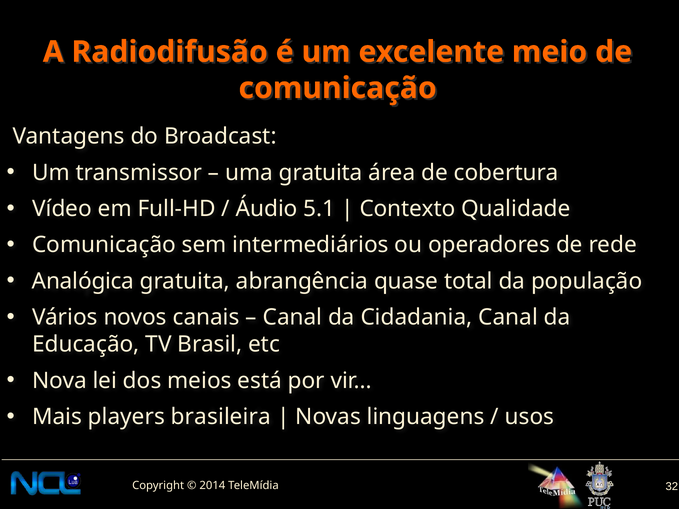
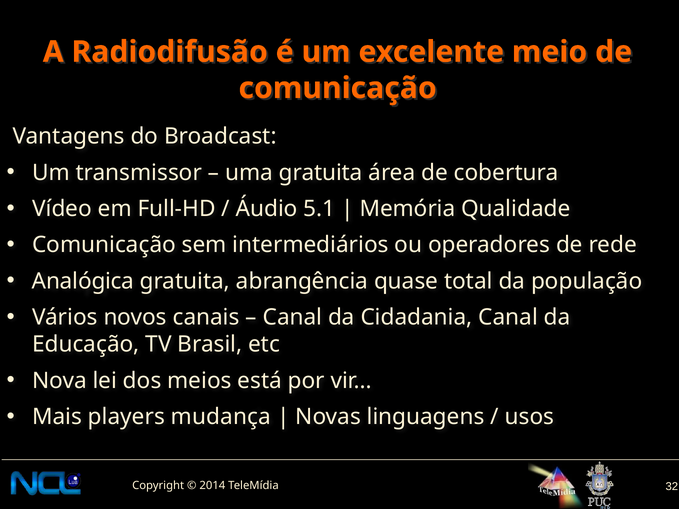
Contexto: Contexto -> Memória
brasileira: brasileira -> mudança
